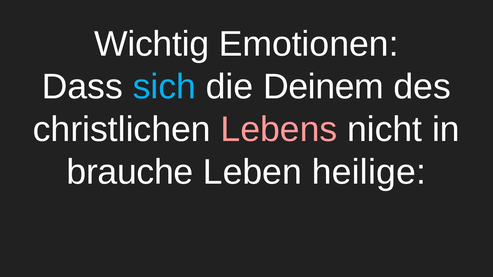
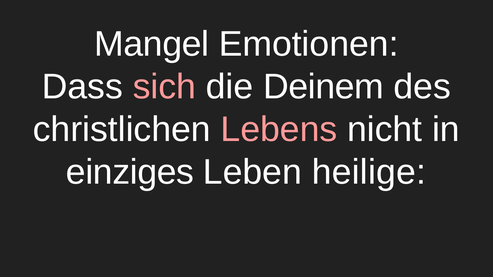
Wichtig: Wichtig -> Mangel
sich colour: light blue -> pink
brauche: brauche -> einziges
